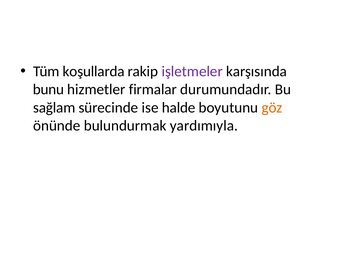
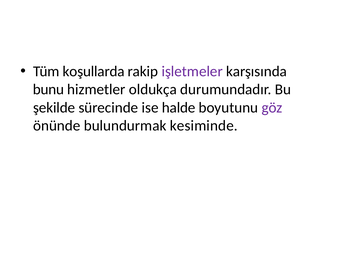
firmalar: firmalar -> oldukça
sağlam: sağlam -> şekilde
göz colour: orange -> purple
yardımıyla: yardımıyla -> kesiminde
